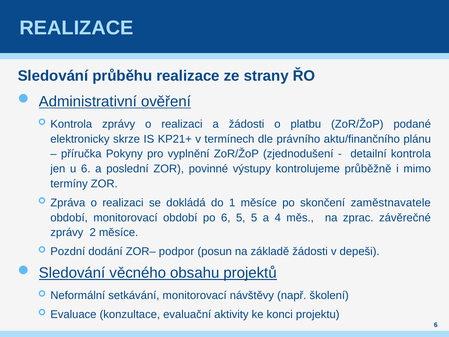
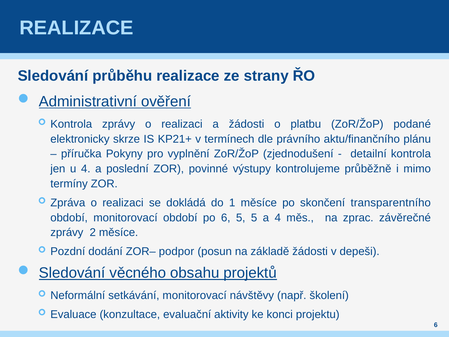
u 6: 6 -> 4
zaměstnavatele: zaměstnavatele -> transparentního
